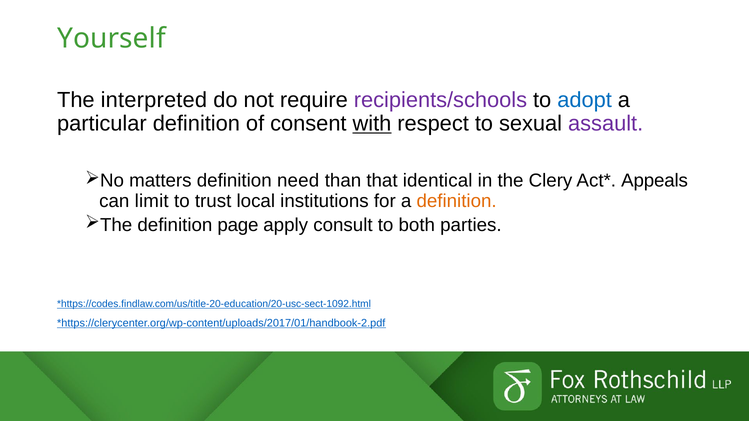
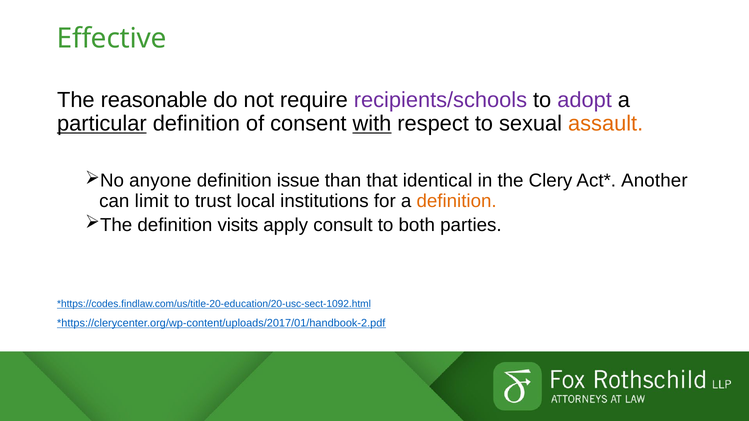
Yourself: Yourself -> Effective
interpreted: interpreted -> reasonable
adopt colour: blue -> purple
particular underline: none -> present
assault colour: purple -> orange
matters: matters -> anyone
need: need -> issue
Appeals: Appeals -> Another
page: page -> visits
